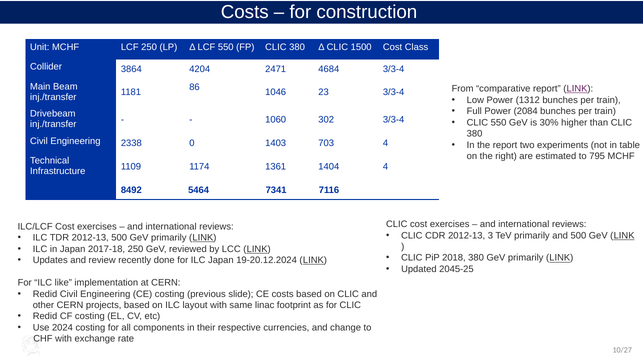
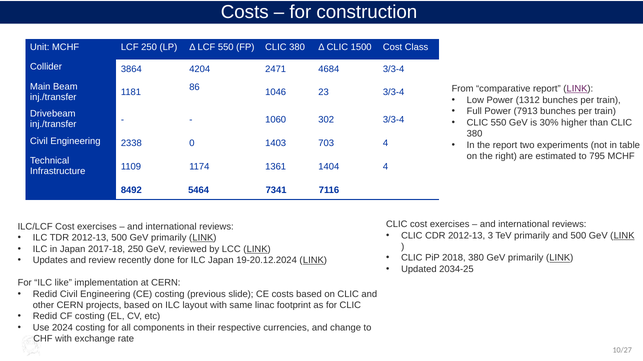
2084: 2084 -> 7913
2045-25: 2045-25 -> 2034-25
